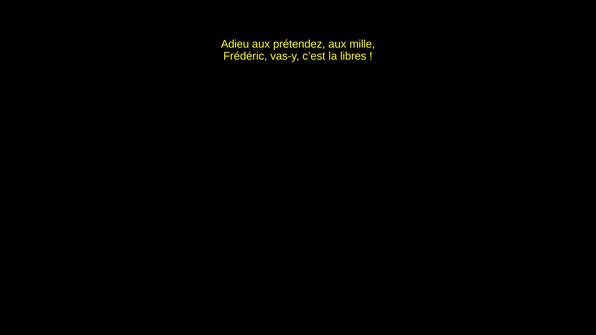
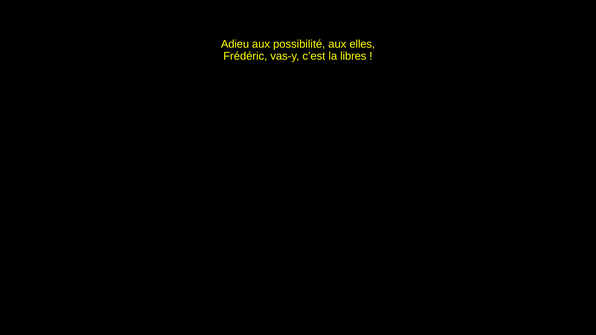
prétendez: prétendez -> possibilité
mille: mille -> elles
